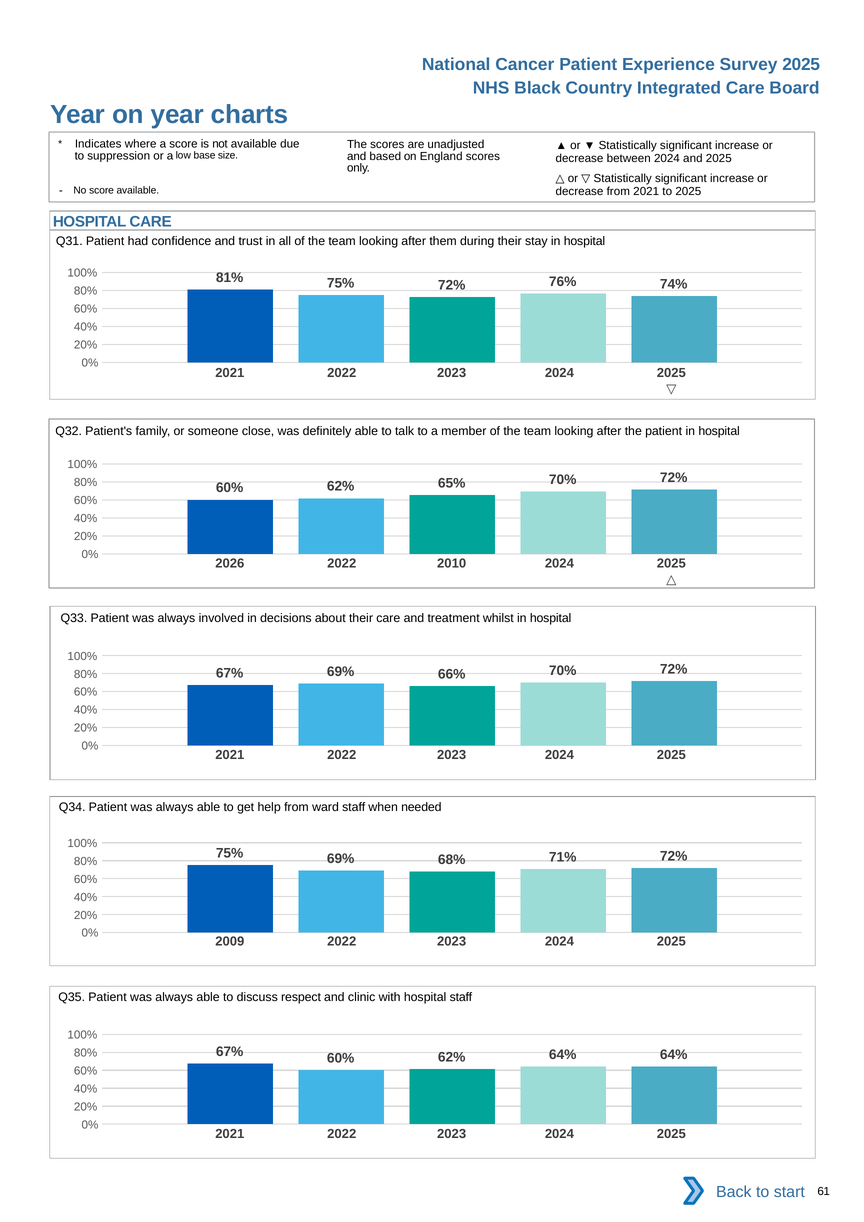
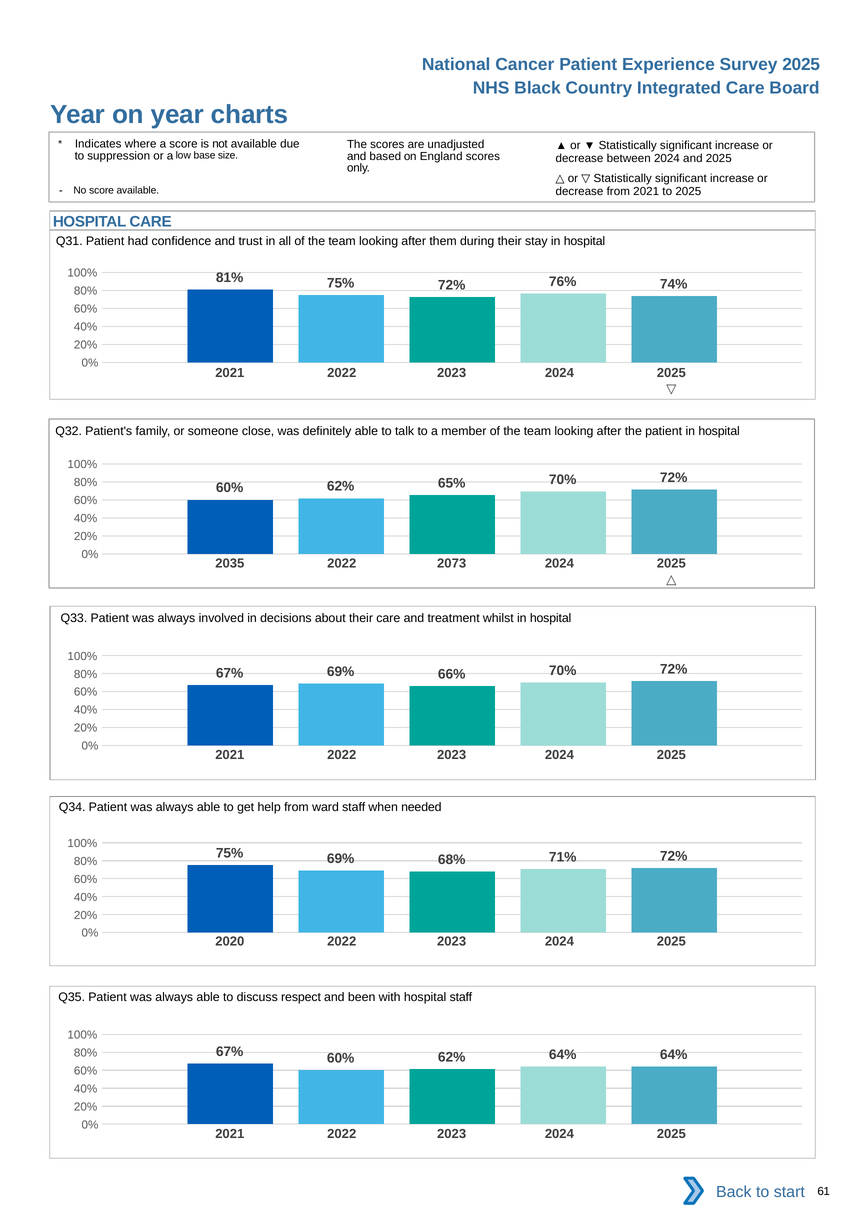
2026: 2026 -> 2035
2010: 2010 -> 2073
2009: 2009 -> 2020
clinic: clinic -> been
